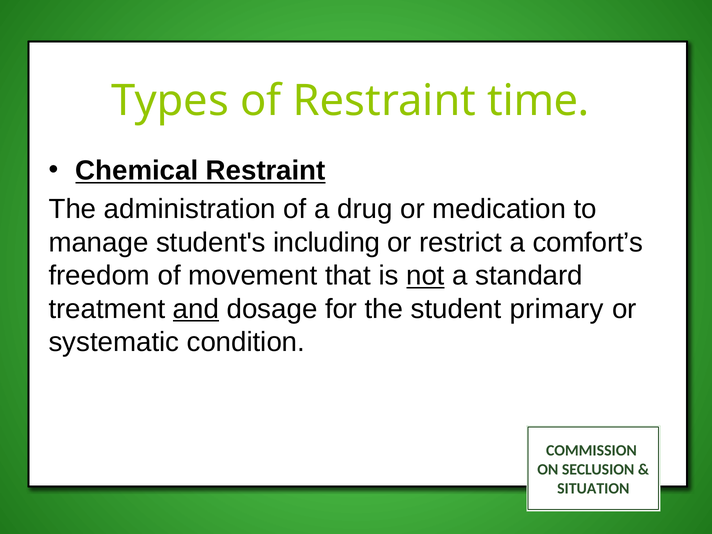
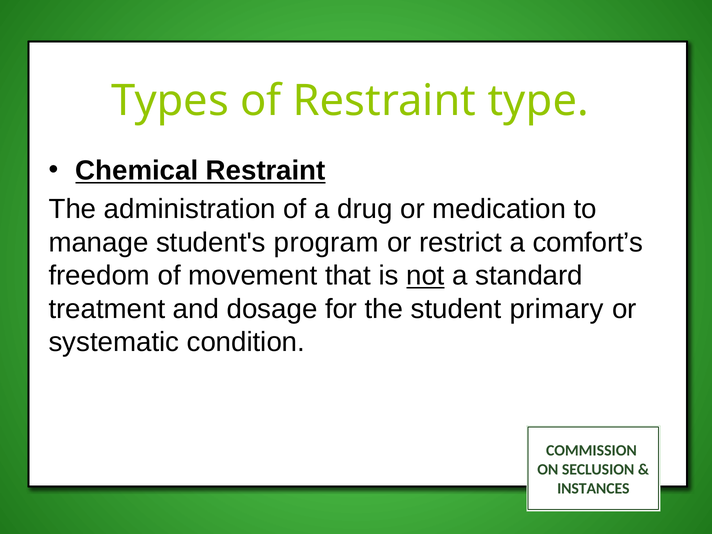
time: time -> type
including: including -> program
and underline: present -> none
SITUATION: SITUATION -> INSTANCES
